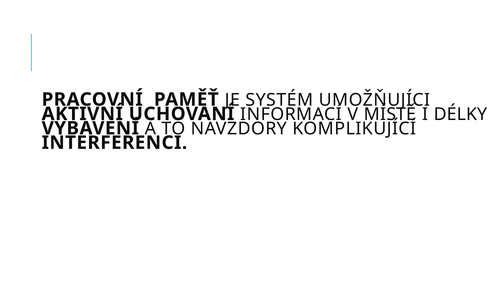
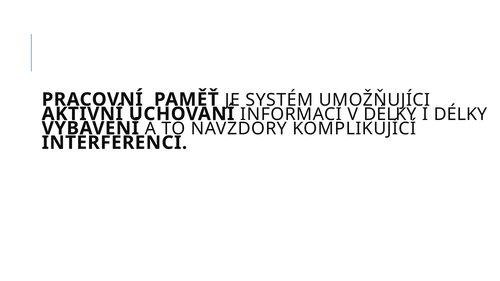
V MÍSTĚ: MÍSTĚ -> DÉLKY
